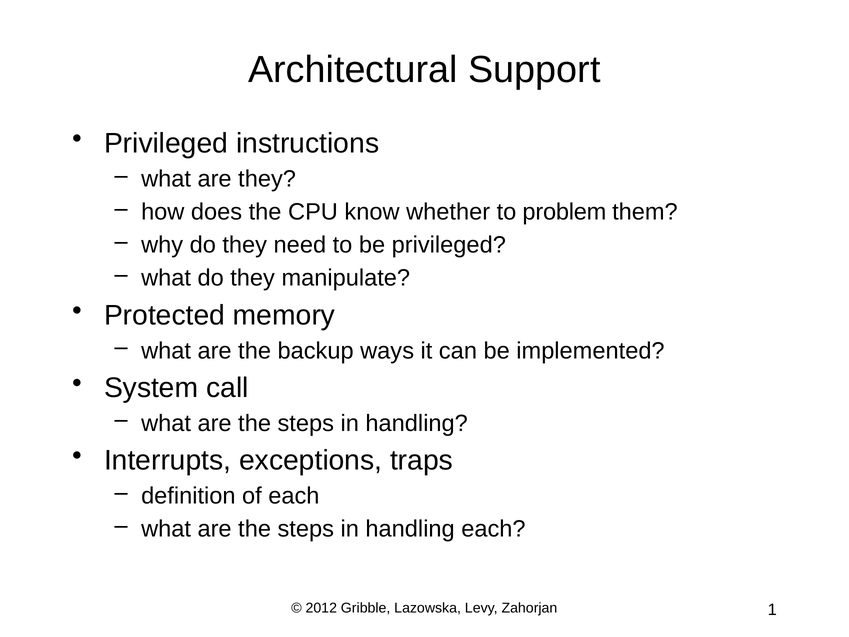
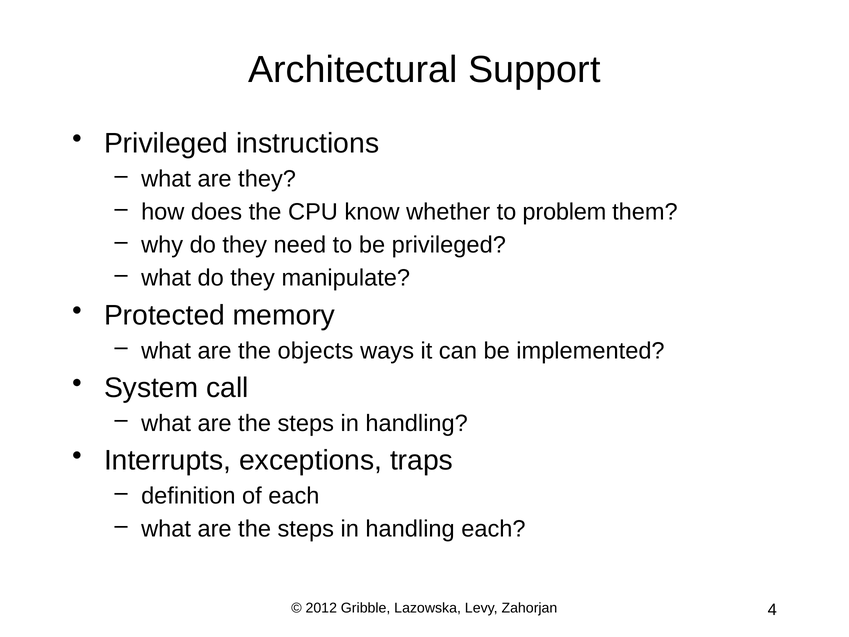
backup: backup -> objects
1: 1 -> 4
